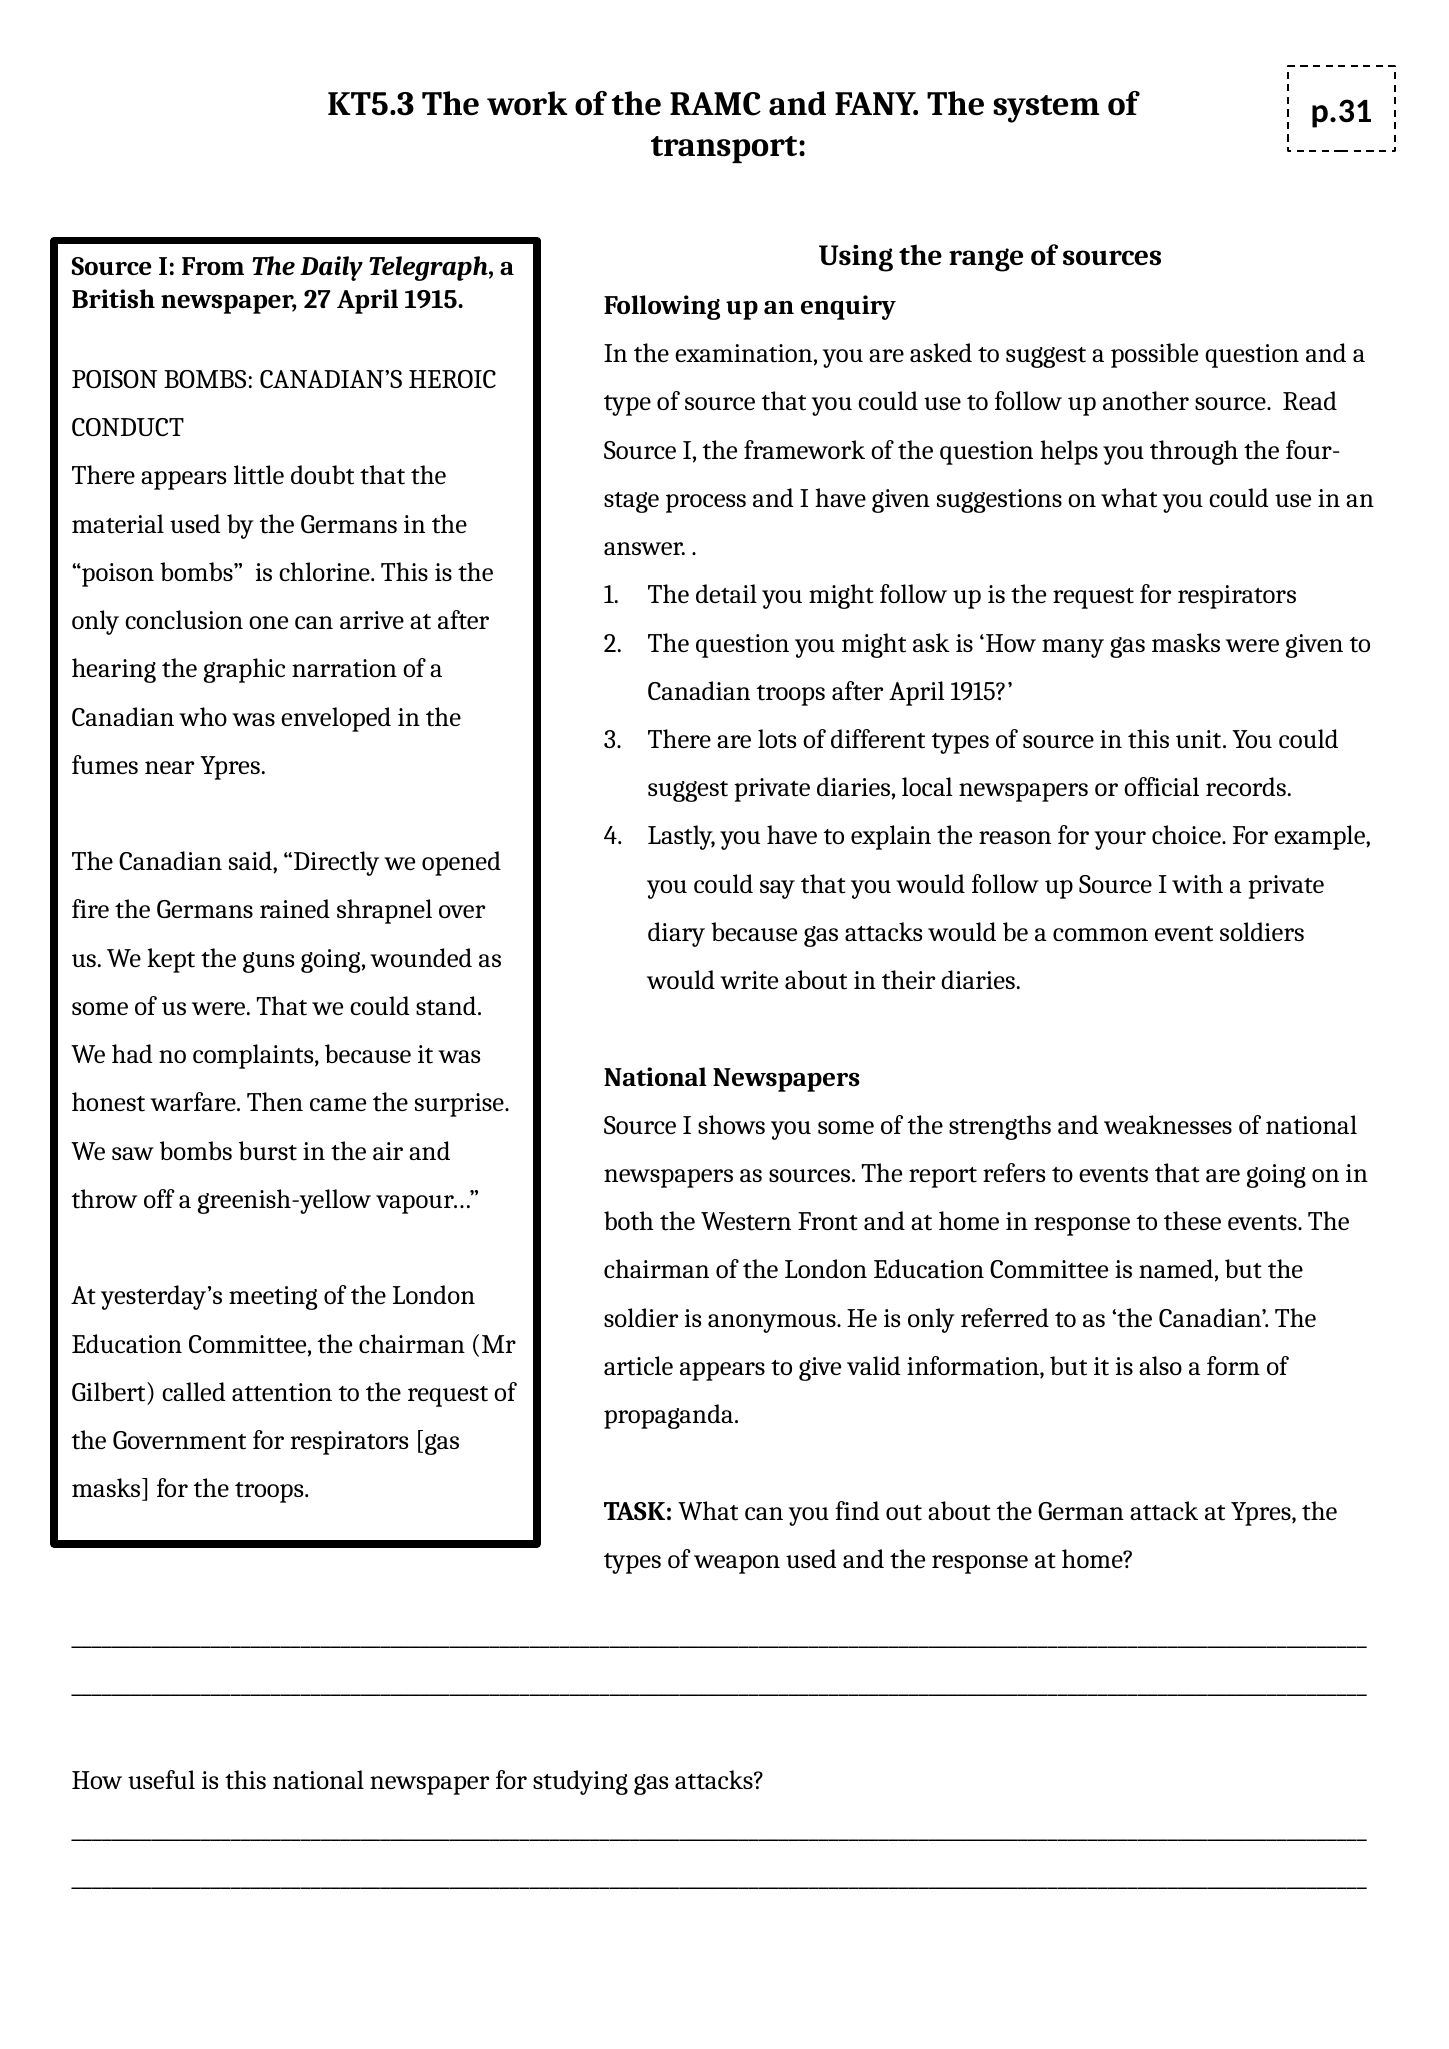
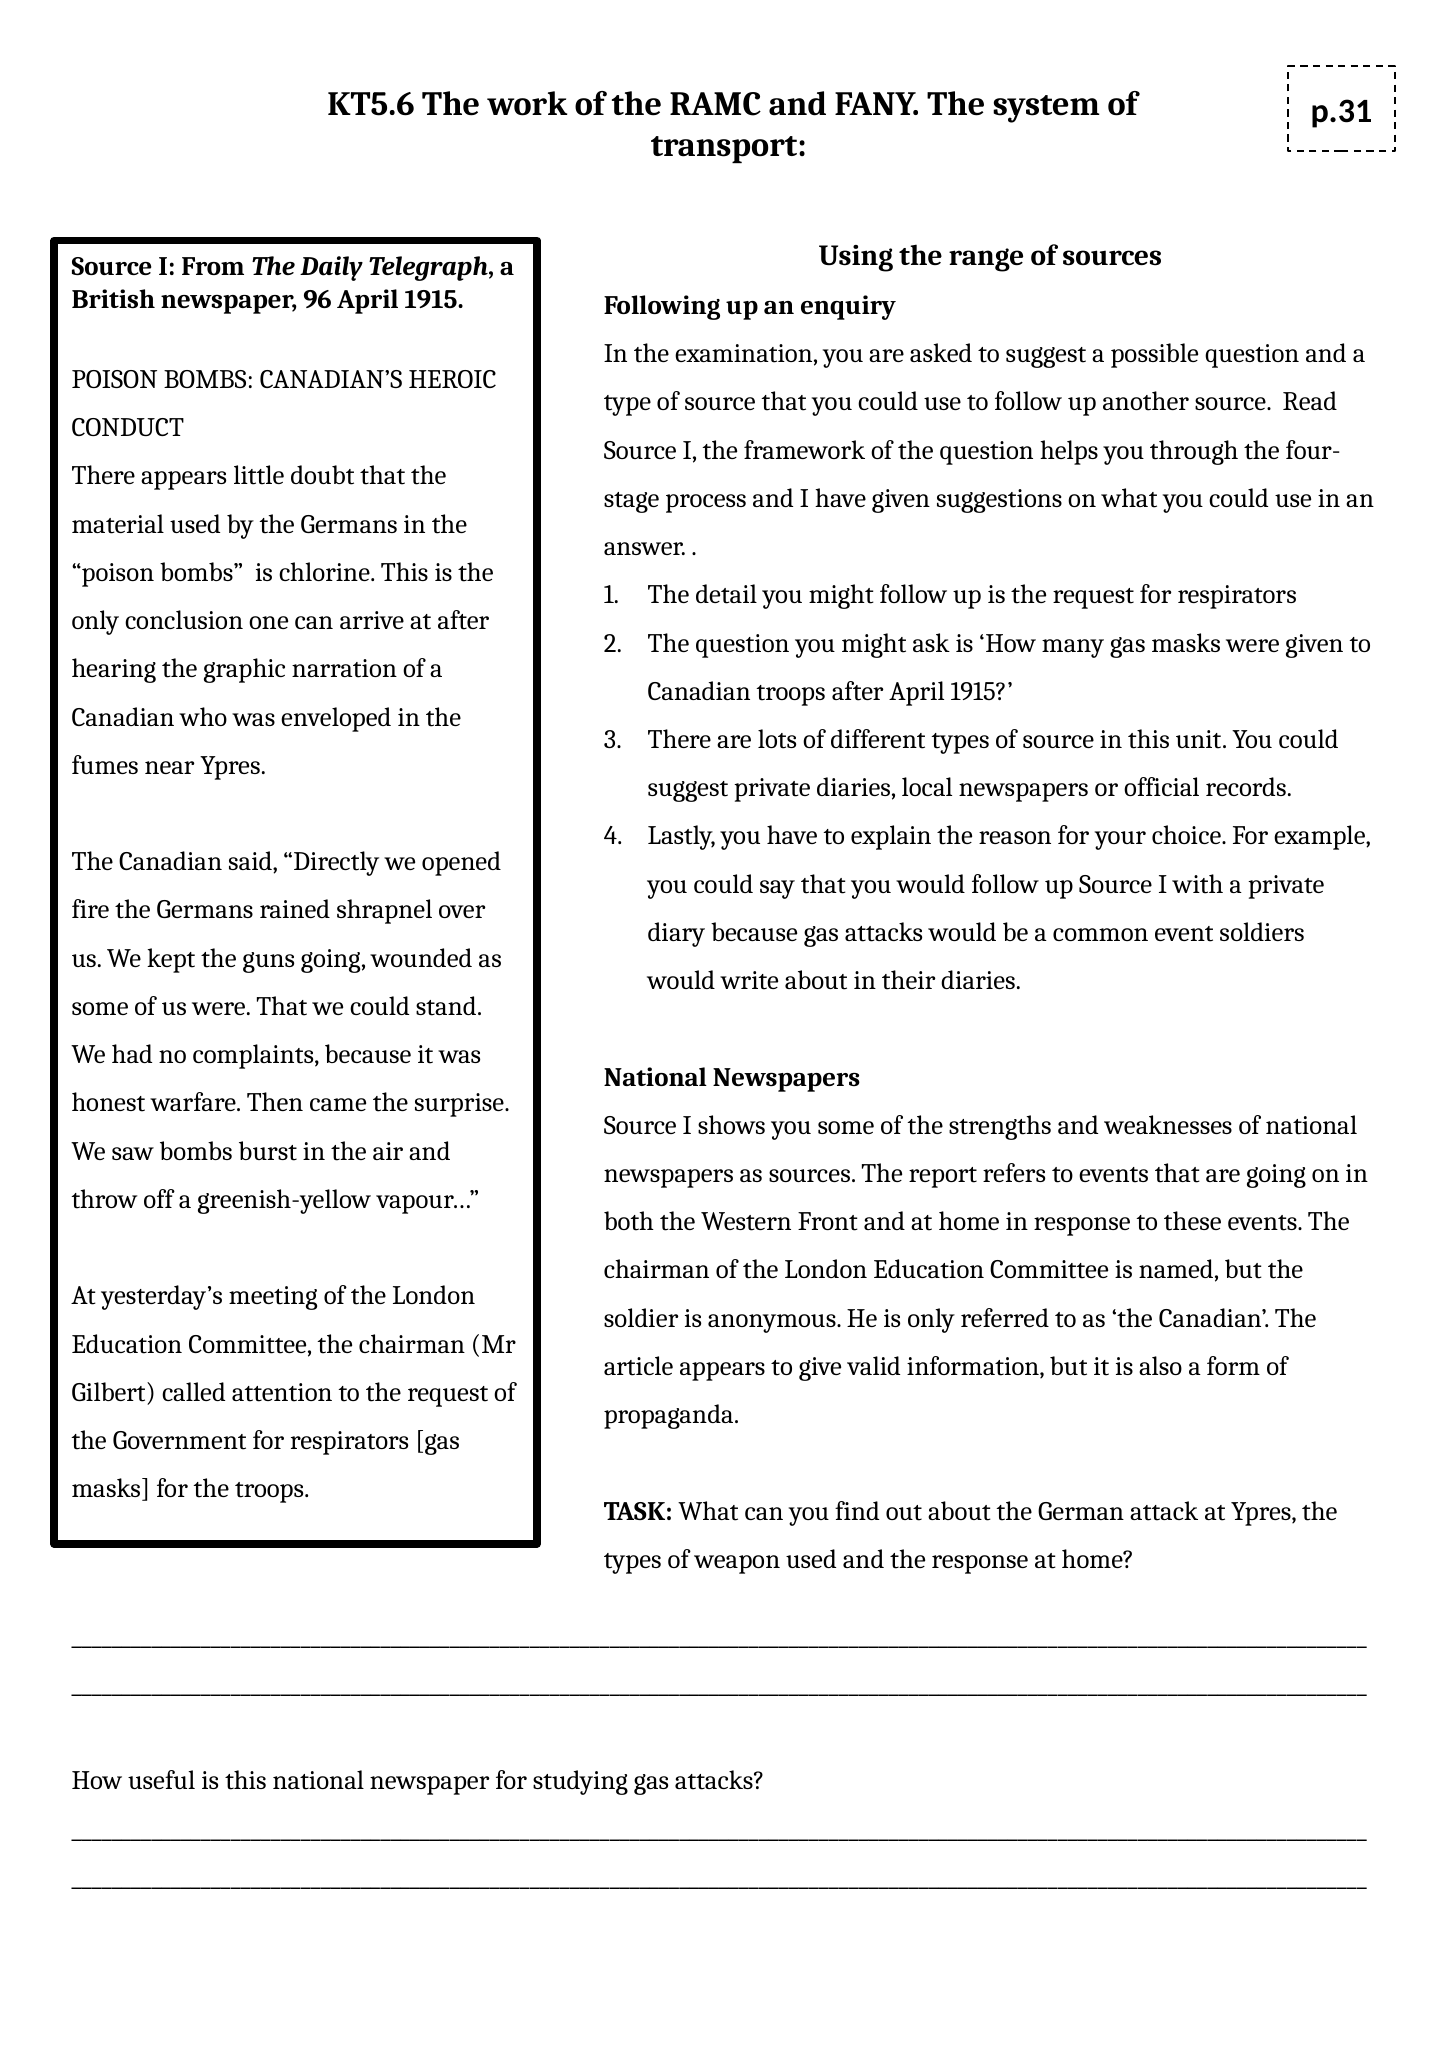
KT5.3: KT5.3 -> KT5.6
27: 27 -> 96
